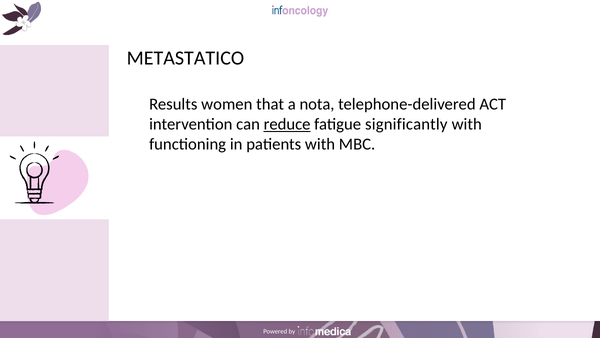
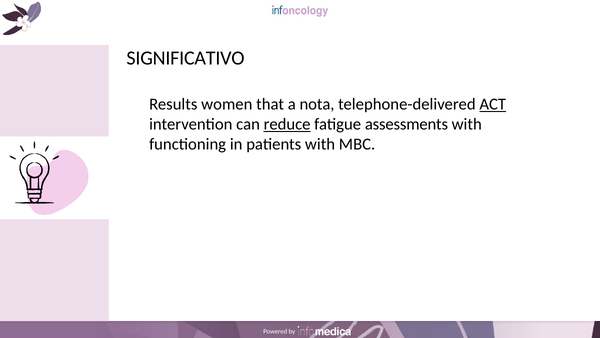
METASTATICO: METASTATICO -> SIGNIFICATIVO
ACT underline: none -> present
significantly: significantly -> assessments
